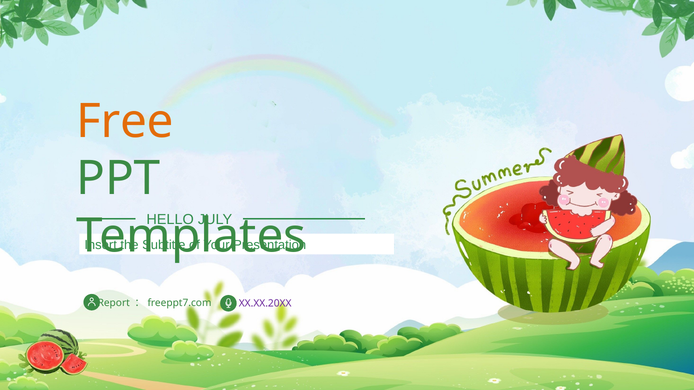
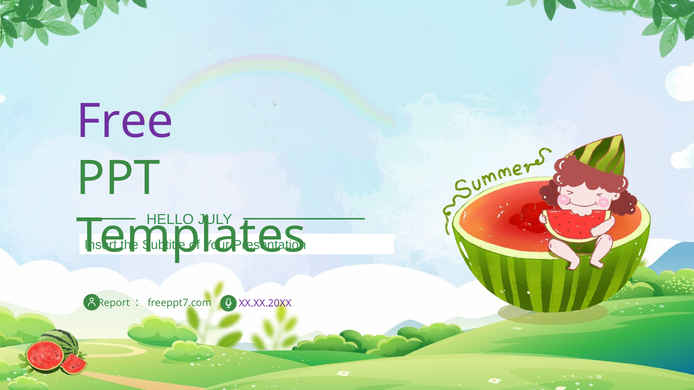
Free colour: orange -> purple
